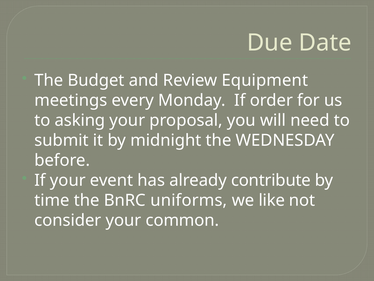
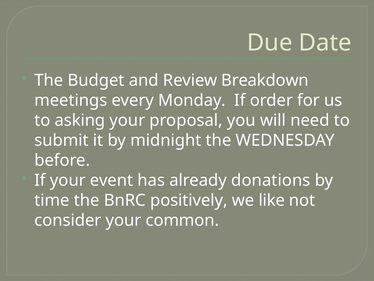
Equipment: Equipment -> Breakdown
contribute: contribute -> donations
uniforms: uniforms -> positively
